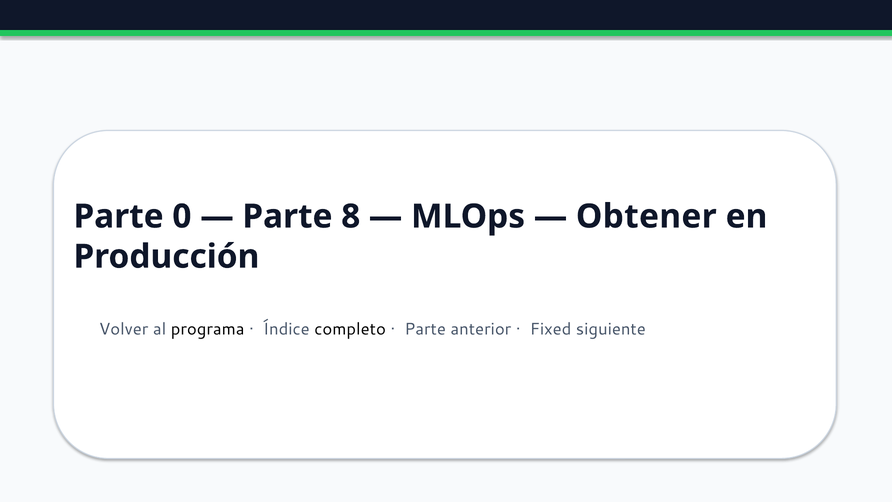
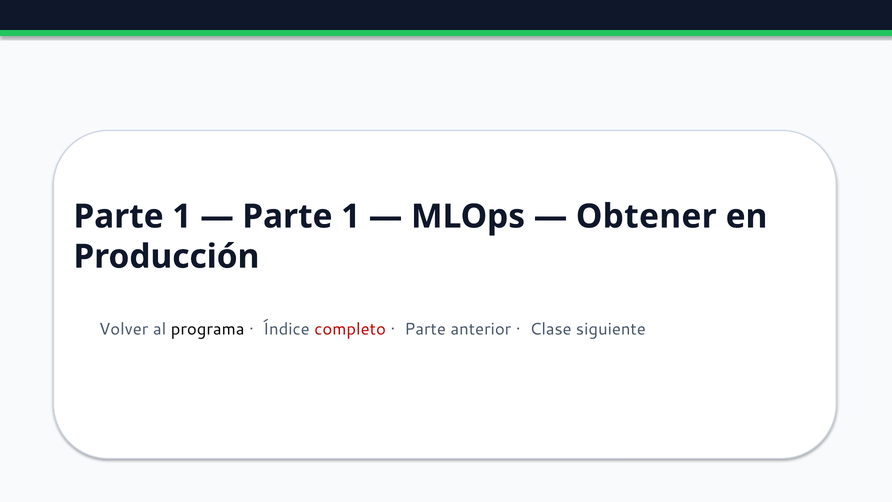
0 at (182, 216): 0 -> 1
8 at (351, 216): 8 -> 1
completo colour: black -> red
Fixed: Fixed -> Clase
